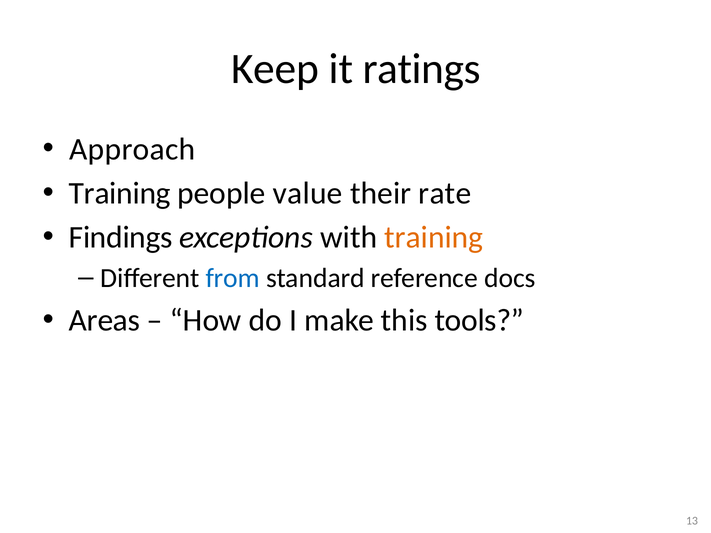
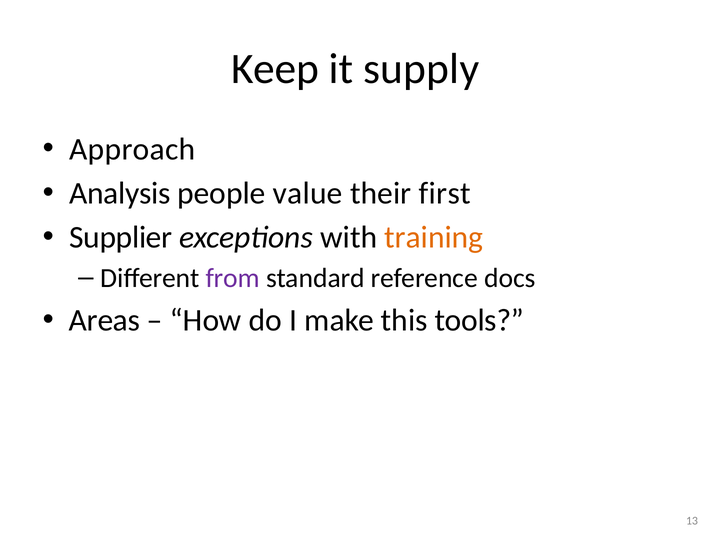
ratings: ratings -> supply
Training at (120, 193): Training -> Analysis
rate: rate -> first
Findings: Findings -> Supplier
from colour: blue -> purple
